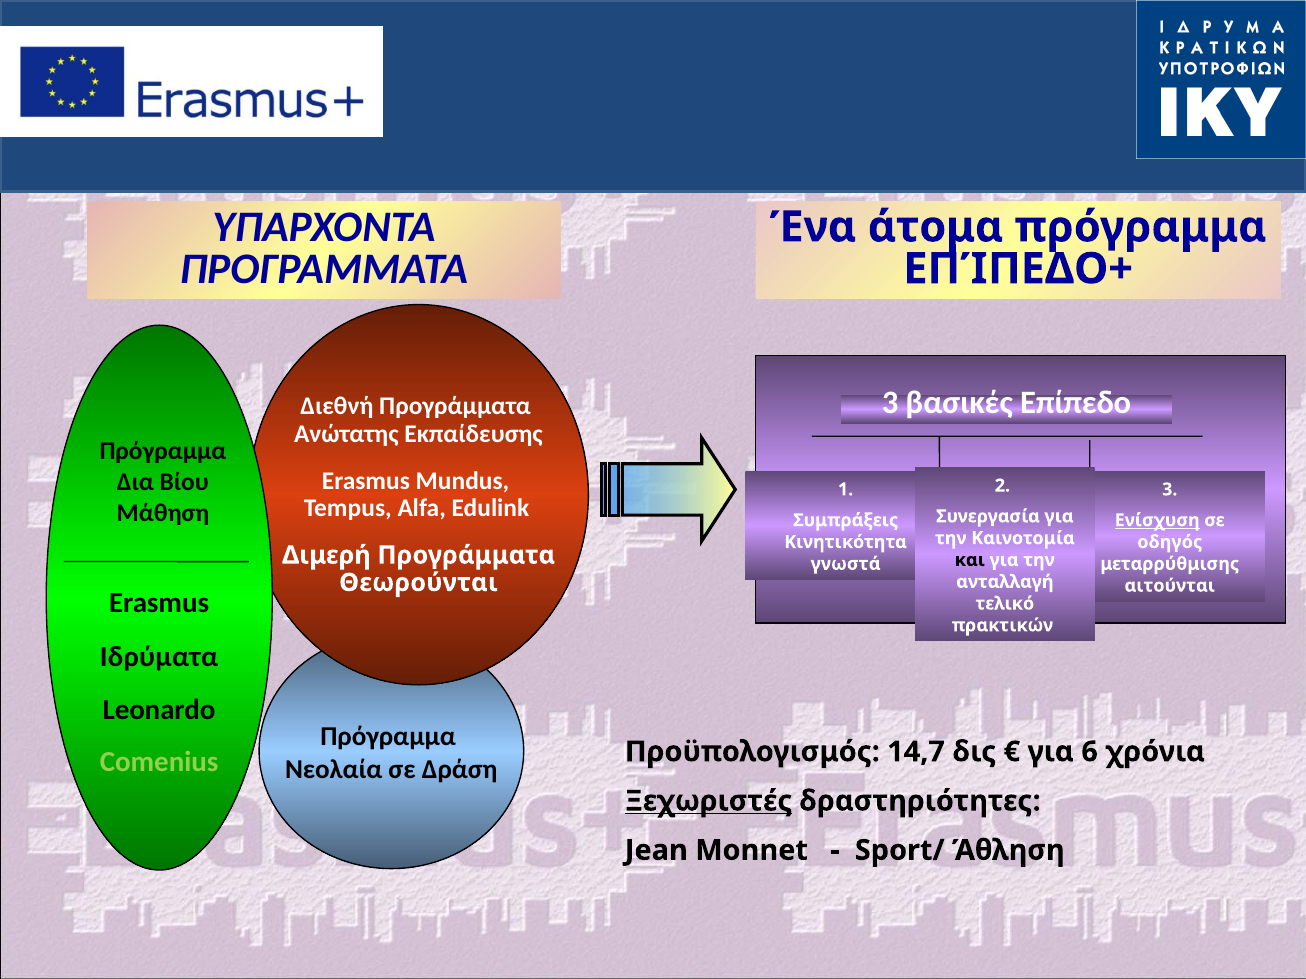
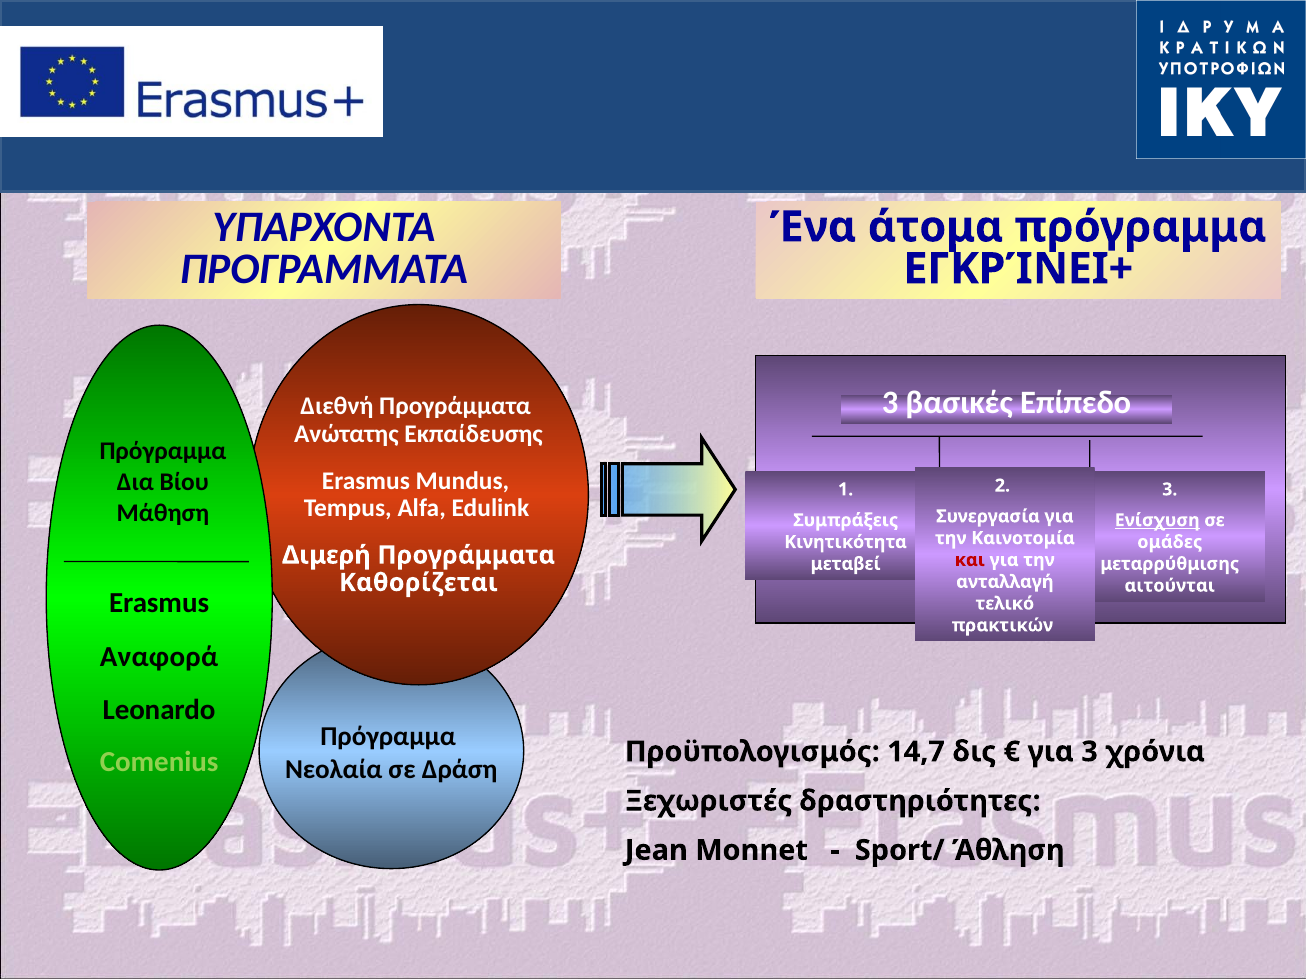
ΕΠΊΠΕΔΟ+: ΕΠΊΠΕΔΟ+ -> ΕΓΚΡΊΝΕΙ+
οδηγός: οδηγός -> ομάδες
και colour: black -> red
γνωστά: γνωστά -> μεταβεί
Θεωρούνται: Θεωρούνται -> Καθορίζεται
Ιδρύματα: Ιδρύματα -> Αναφορά
για 6: 6 -> 3
Ξεχωριστές underline: present -> none
